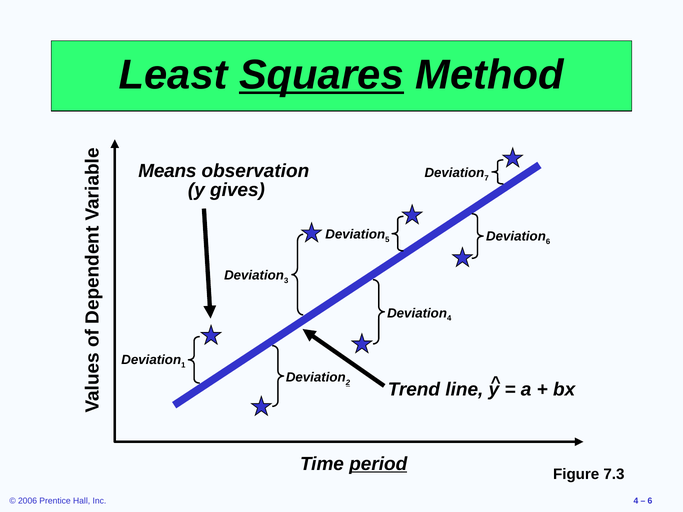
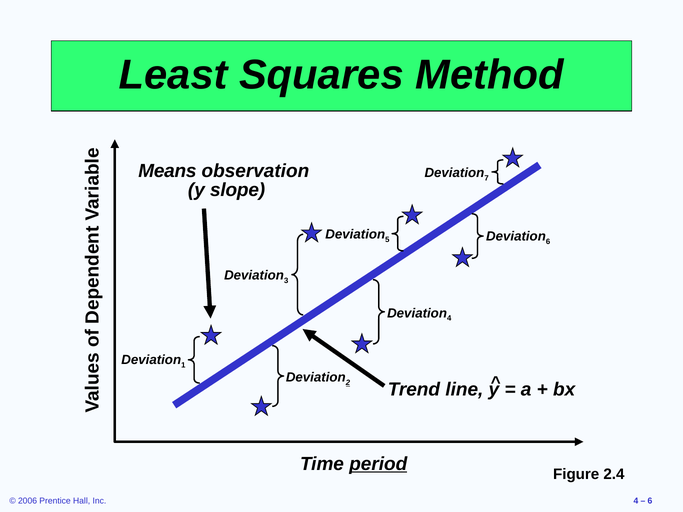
Squares underline: present -> none
gives: gives -> slope
7.3: 7.3 -> 2.4
